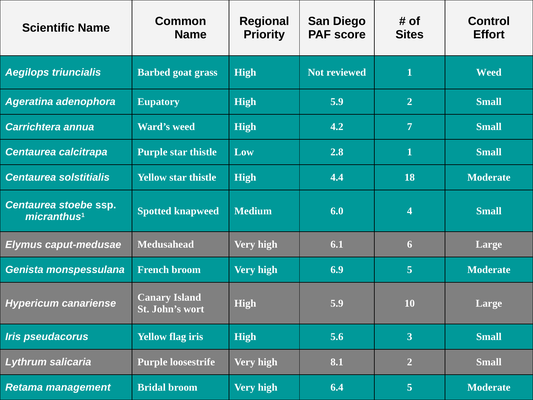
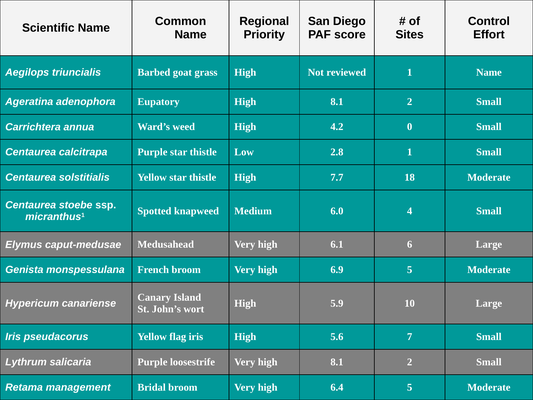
1 Weed: Weed -> Name
Eupatory High 5.9: 5.9 -> 8.1
7: 7 -> 0
4.4: 4.4 -> 7.7
3: 3 -> 7
